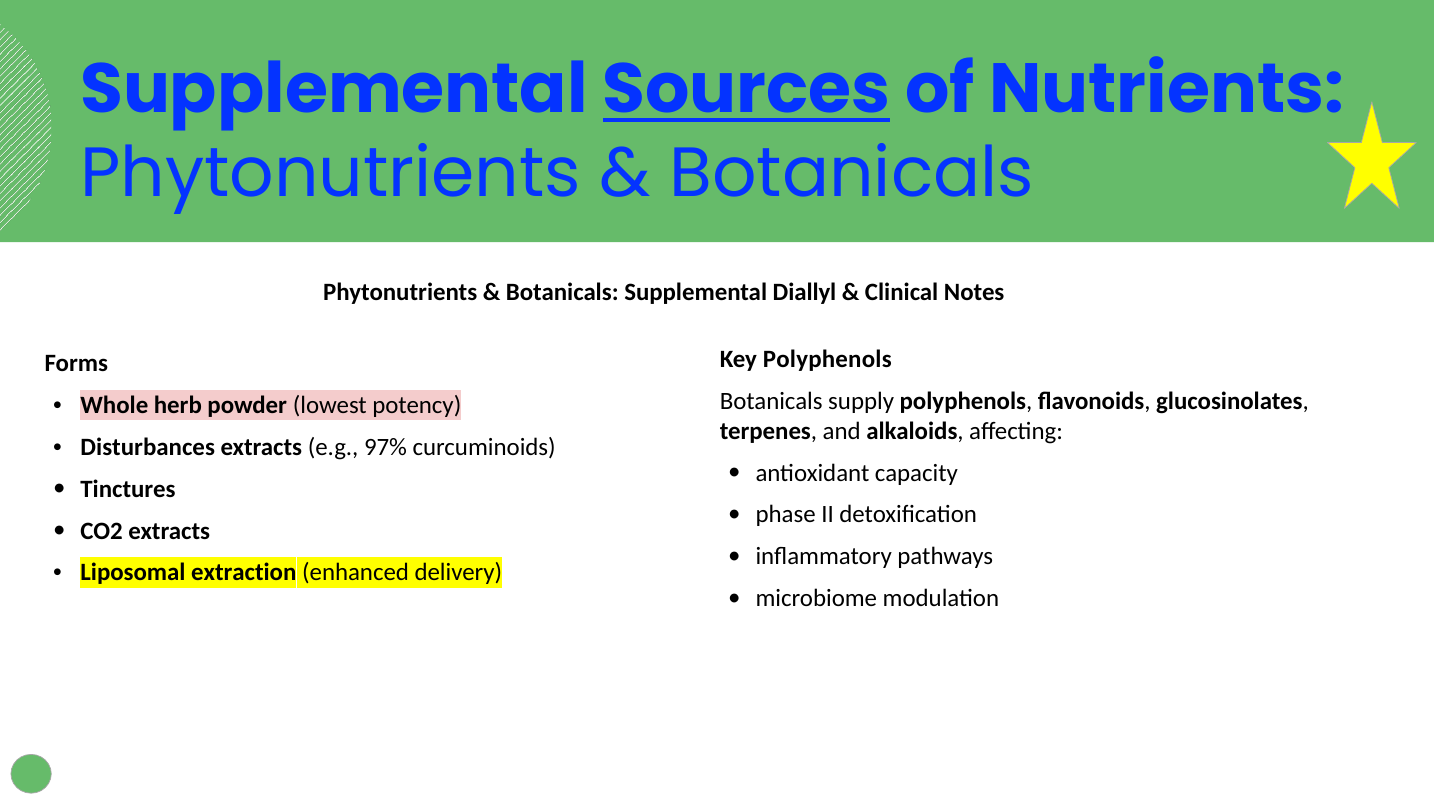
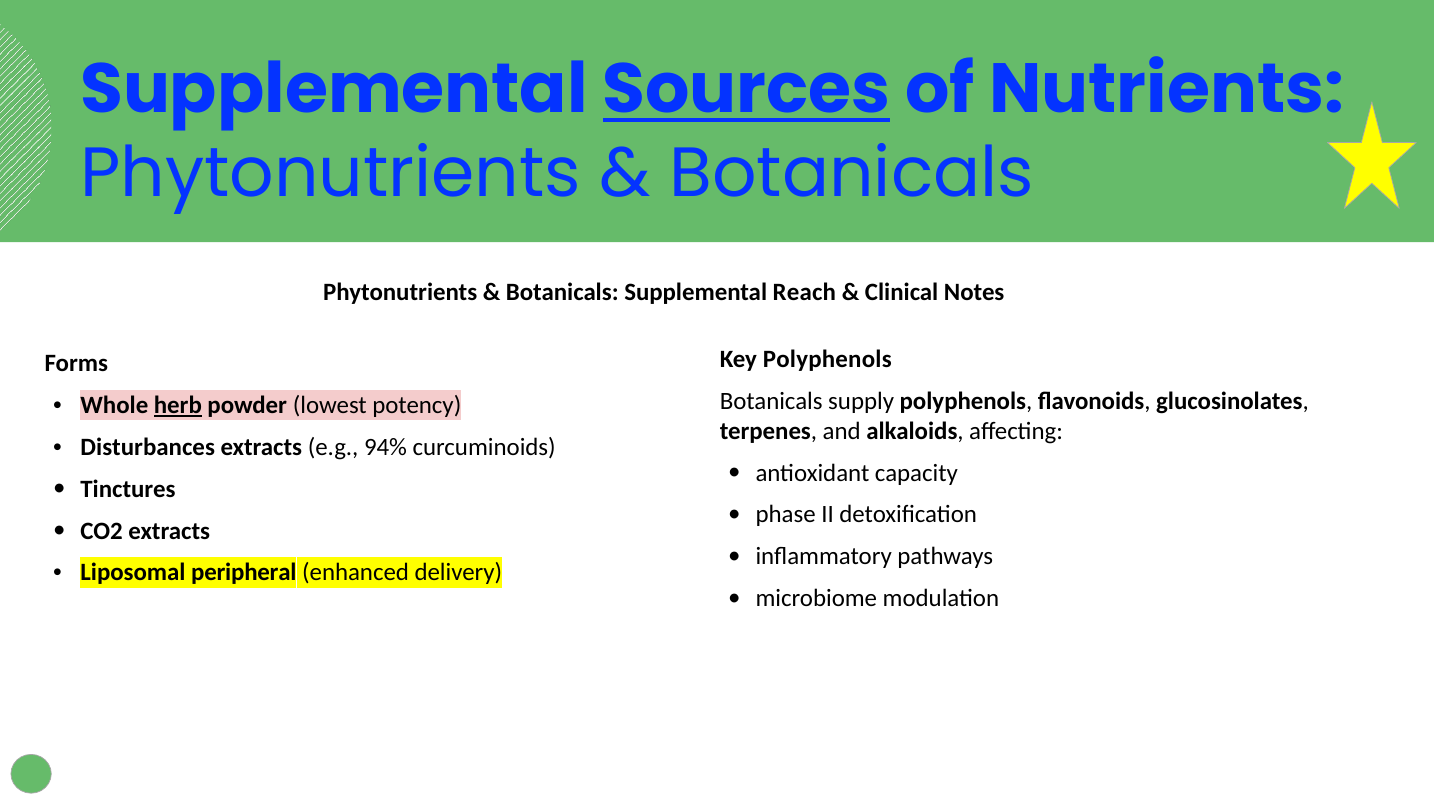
Diallyl: Diallyl -> Reach
herb underline: none -> present
97%: 97% -> 94%
extraction: extraction -> peripheral
